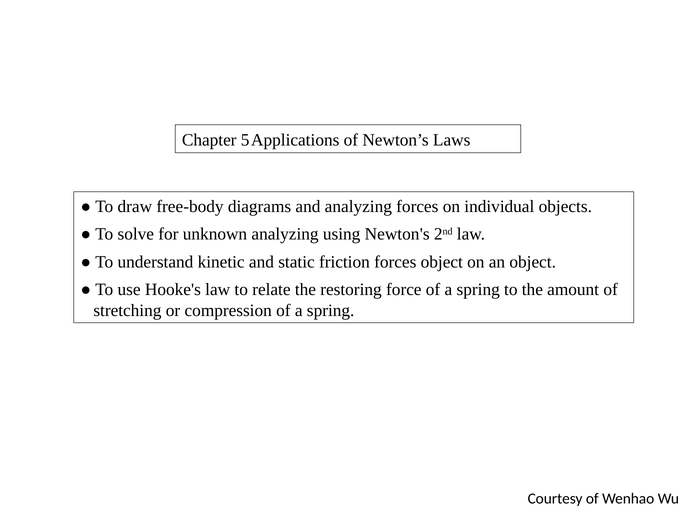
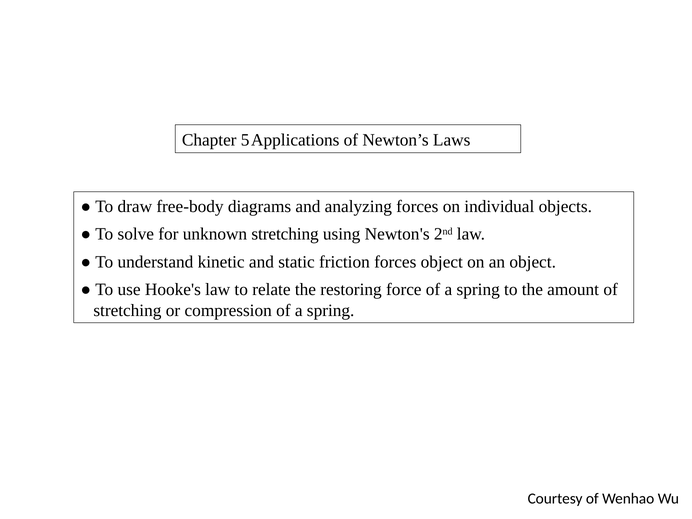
unknown analyzing: analyzing -> stretching
